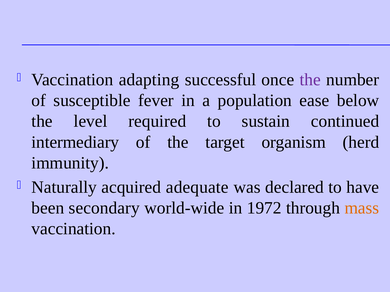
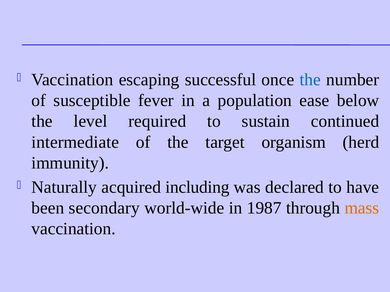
adapting: adapting -> escaping
the at (310, 80) colour: purple -> blue
intermediary: intermediary -> intermediate
adequate: adequate -> including
1972: 1972 -> 1987
